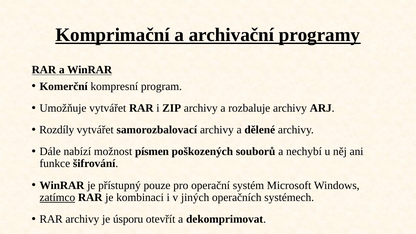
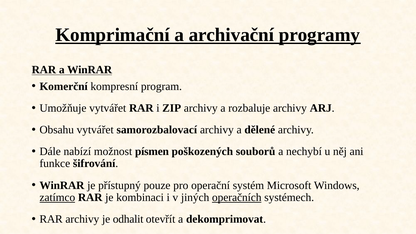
Rozdíly: Rozdíly -> Obsahu
operačních underline: none -> present
úsporu: úsporu -> odhalit
